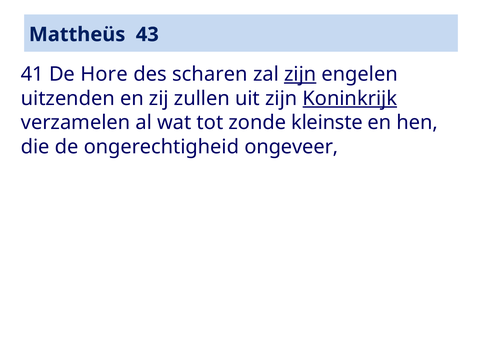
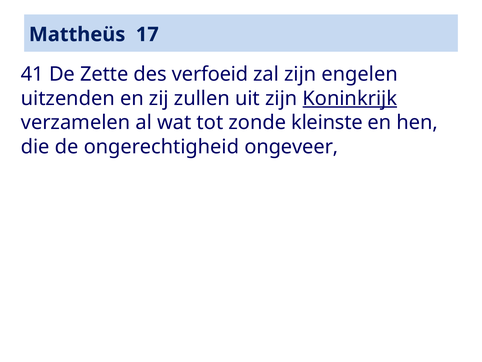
43: 43 -> 17
Hore: Hore -> Zette
scharen: scharen -> verfoeid
zijn at (300, 74) underline: present -> none
